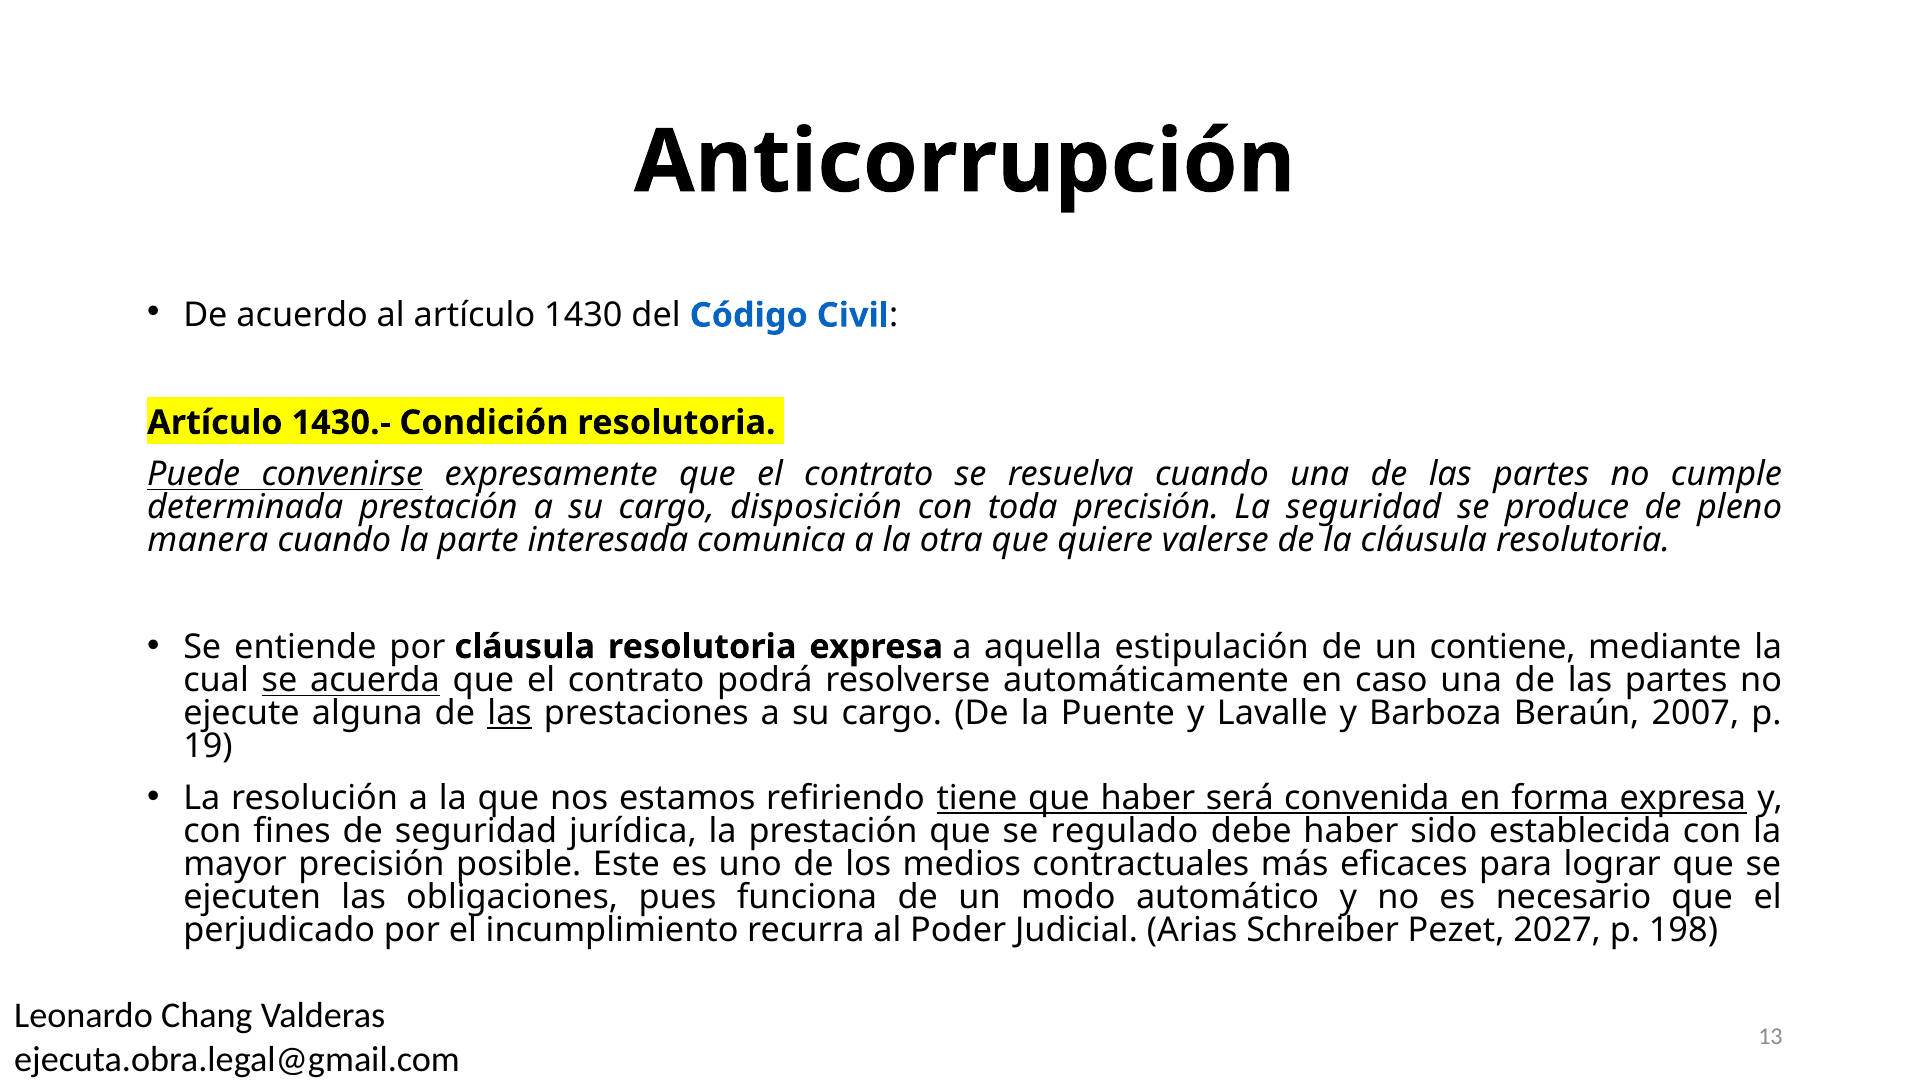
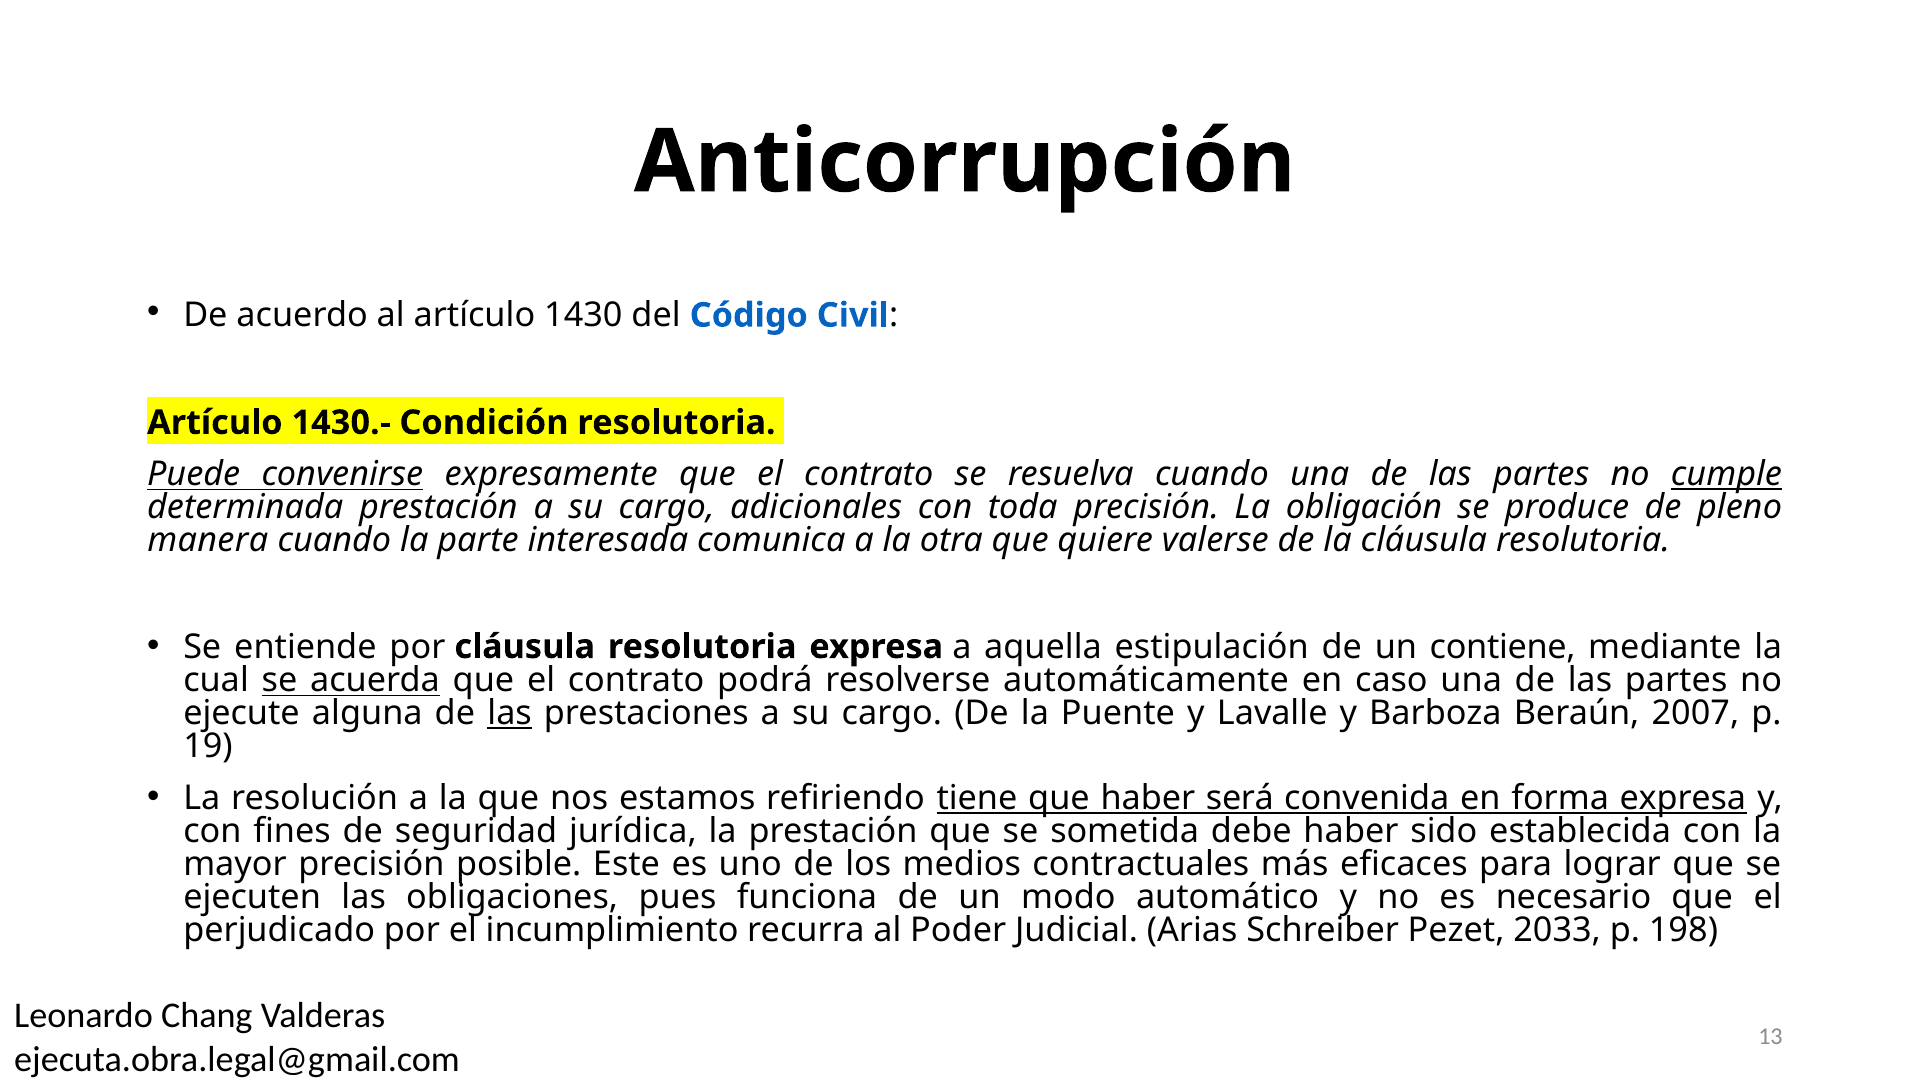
cumple underline: none -> present
disposición: disposición -> adicionales
La seguridad: seguridad -> obligación
regulado: regulado -> sometida
2027: 2027 -> 2033
